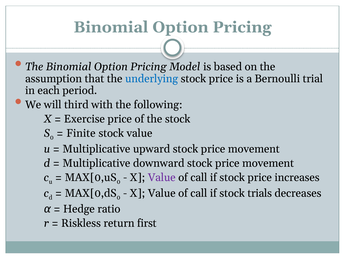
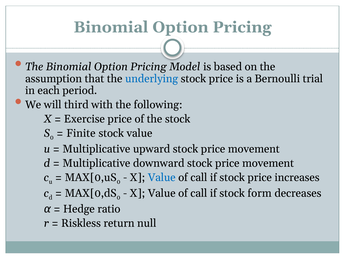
Value at (162, 177) colour: purple -> blue
trials: trials -> form
first: first -> null
